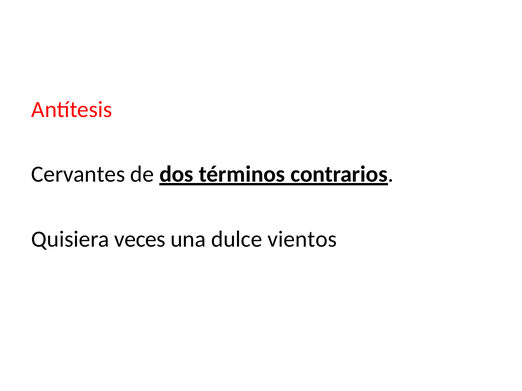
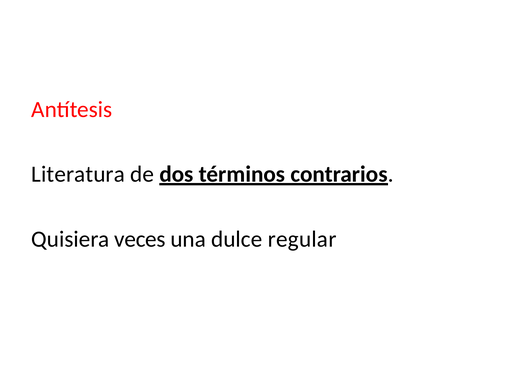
Cervantes: Cervantes -> Literatura
vientos: vientos -> regular
